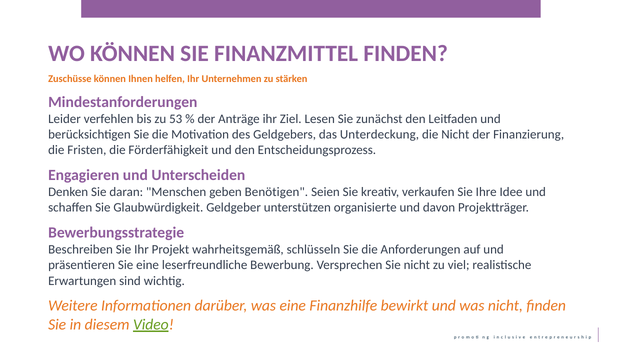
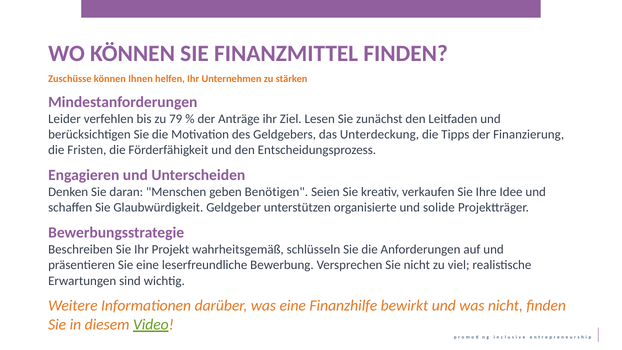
53: 53 -> 79
die Nicht: Nicht -> Tipps
davon: davon -> solide
